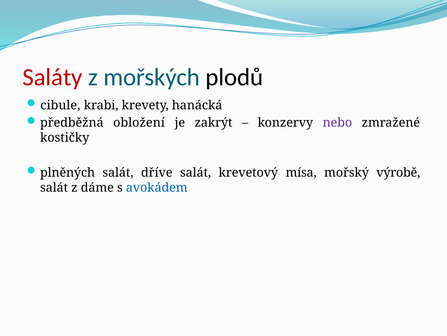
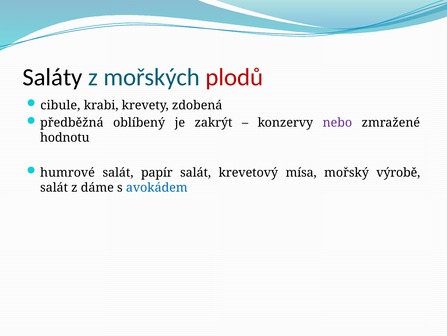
Saláty colour: red -> black
plodů colour: black -> red
hanácká: hanácká -> zdobená
obložení: obložení -> oblíbený
kostičky: kostičky -> hodnotu
plněných: plněných -> humrové
dříve: dříve -> papír
